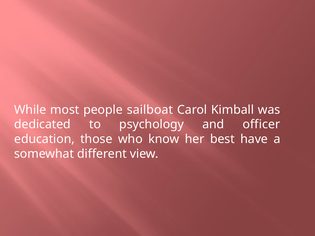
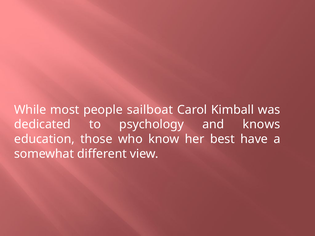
officer: officer -> knows
